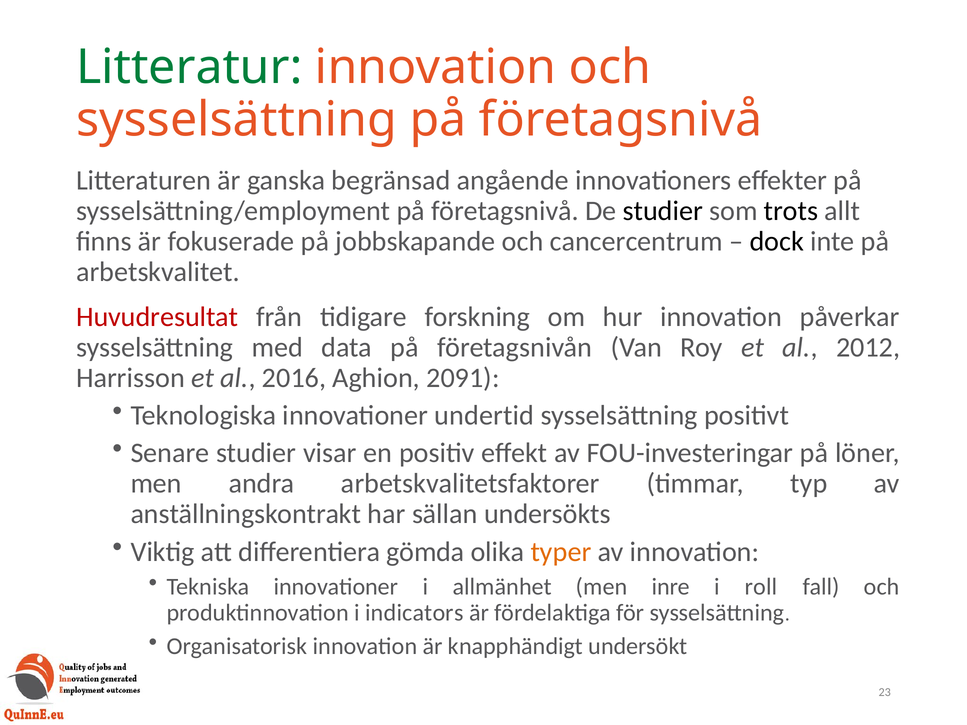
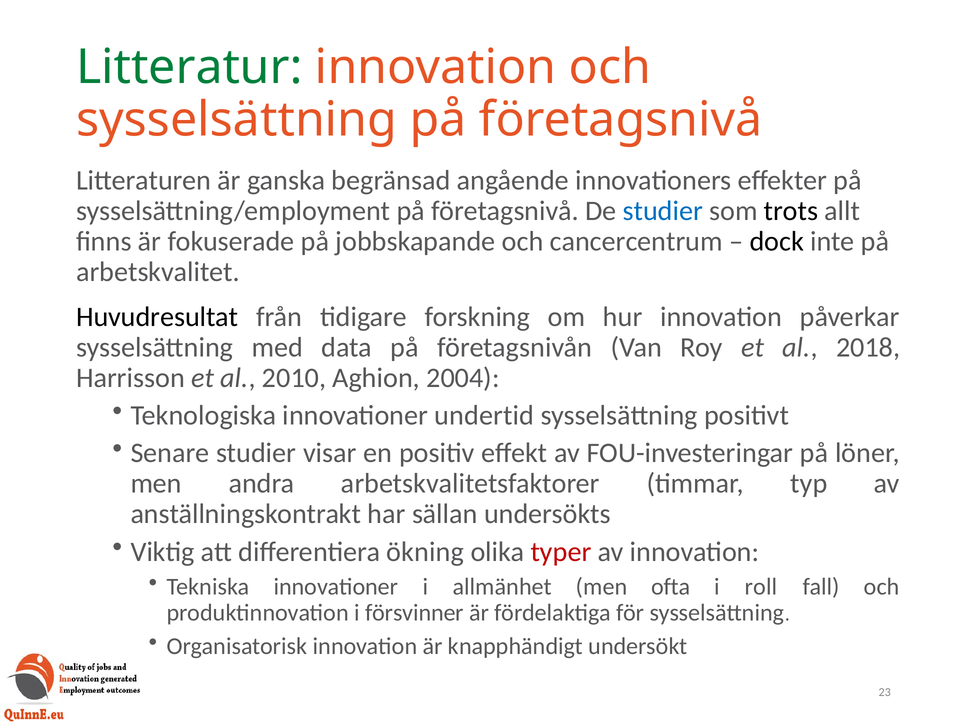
studier at (663, 211) colour: black -> blue
Huvudresultat colour: red -> black
2012: 2012 -> 2018
2016: 2016 -> 2010
2091: 2091 -> 2004
gömda: gömda -> ökning
typer colour: orange -> red
inre: inre -> ofta
indicators: indicators -> försvinner
